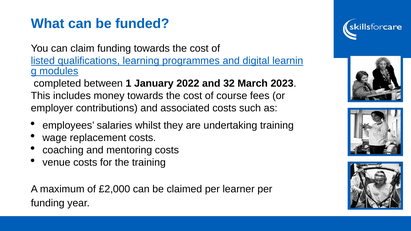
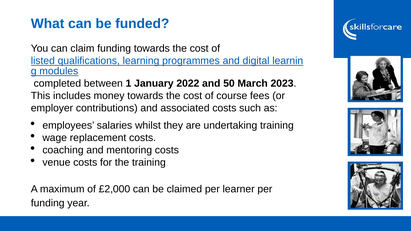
32: 32 -> 50
